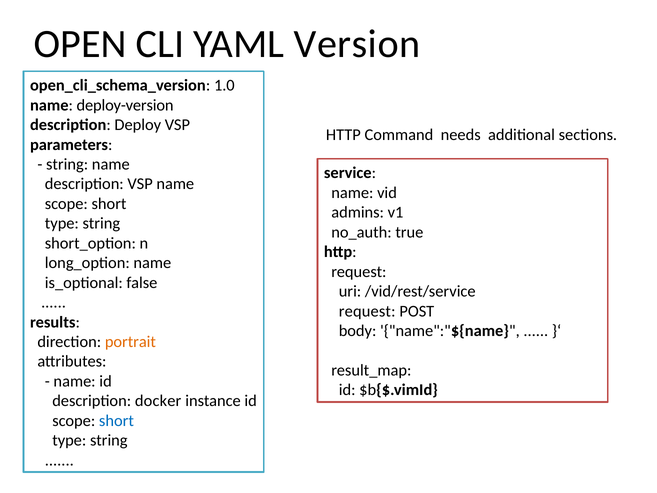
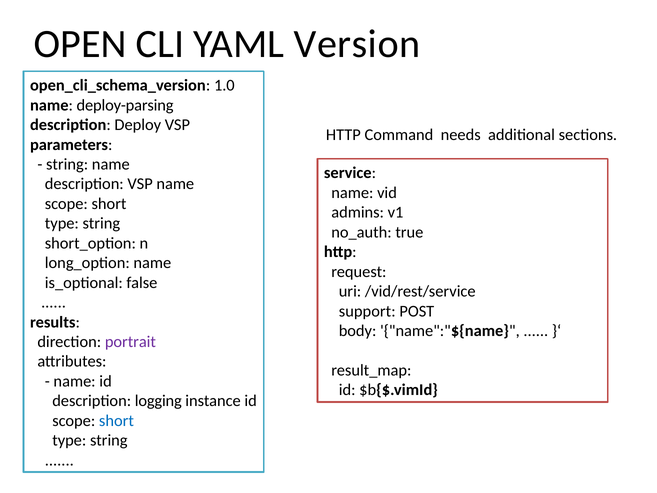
deploy-version: deploy-version -> deploy-parsing
request at (367, 311): request -> support
portrait colour: orange -> purple
docker: docker -> logging
